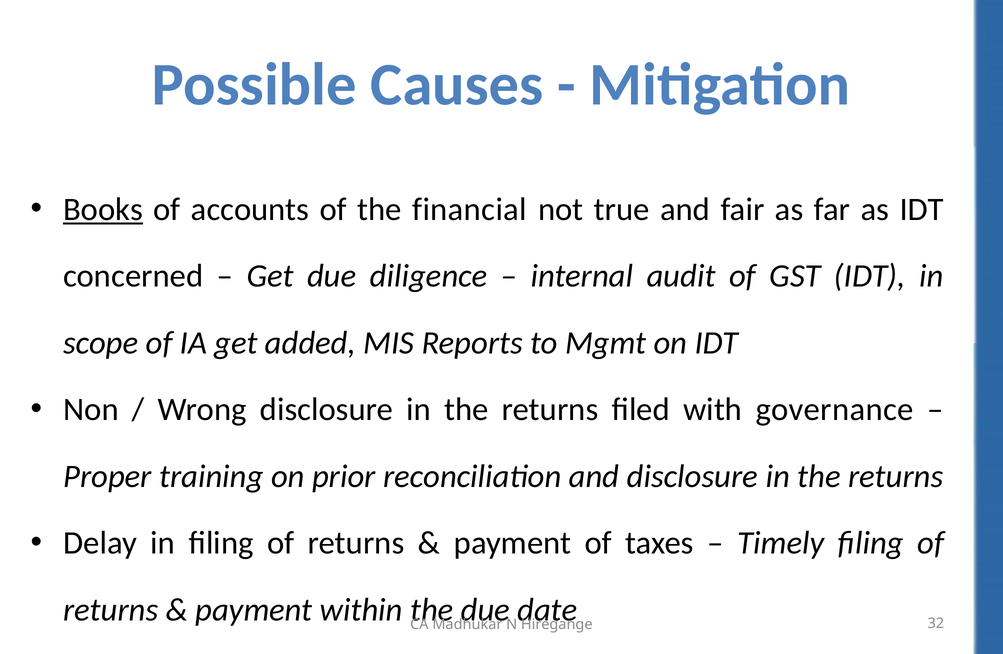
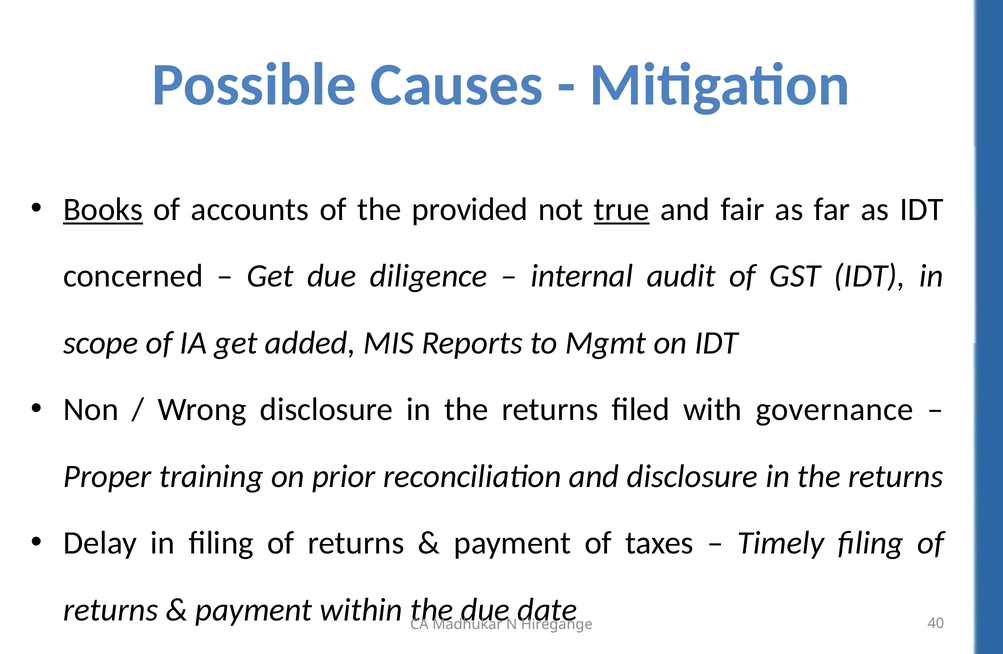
financial: financial -> provided
true underline: none -> present
32: 32 -> 40
